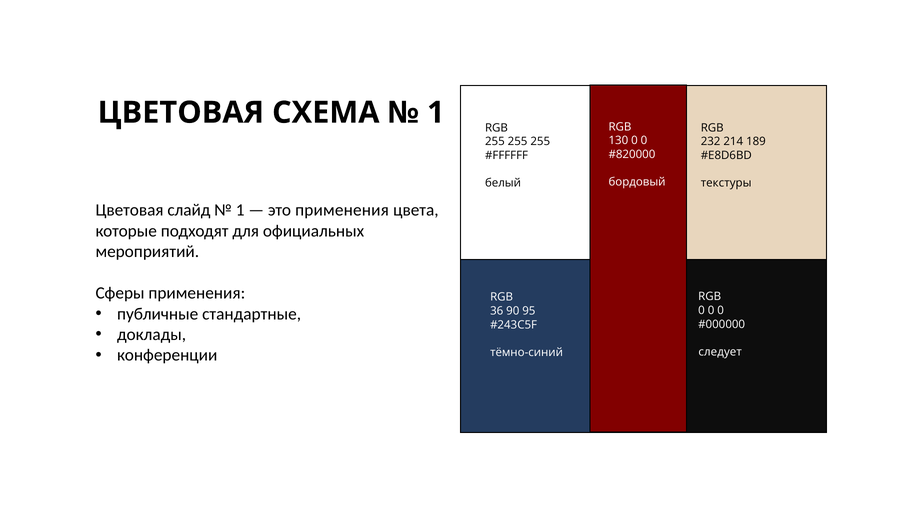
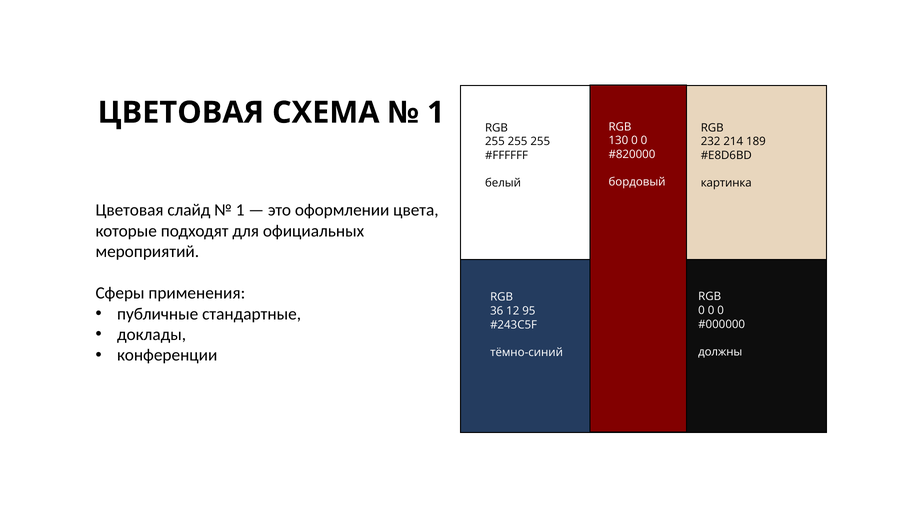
текстуры: текстуры -> картинка
это применения: применения -> оформлении
90: 90 -> 12
следует: следует -> должны
